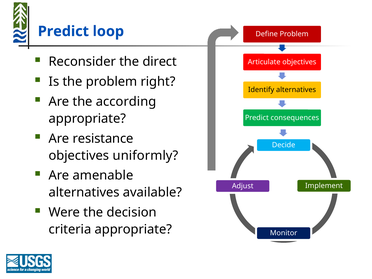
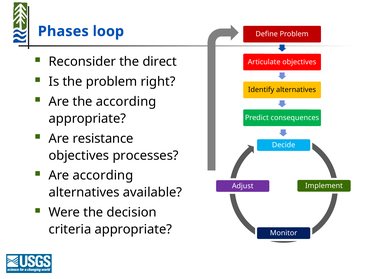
Predict at (63, 31): Predict -> Phases
uniformly: uniformly -> processes
Are amenable: amenable -> according
